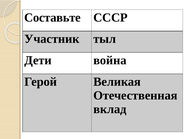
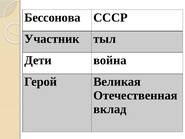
Составьте: Составьте -> Бессонова
